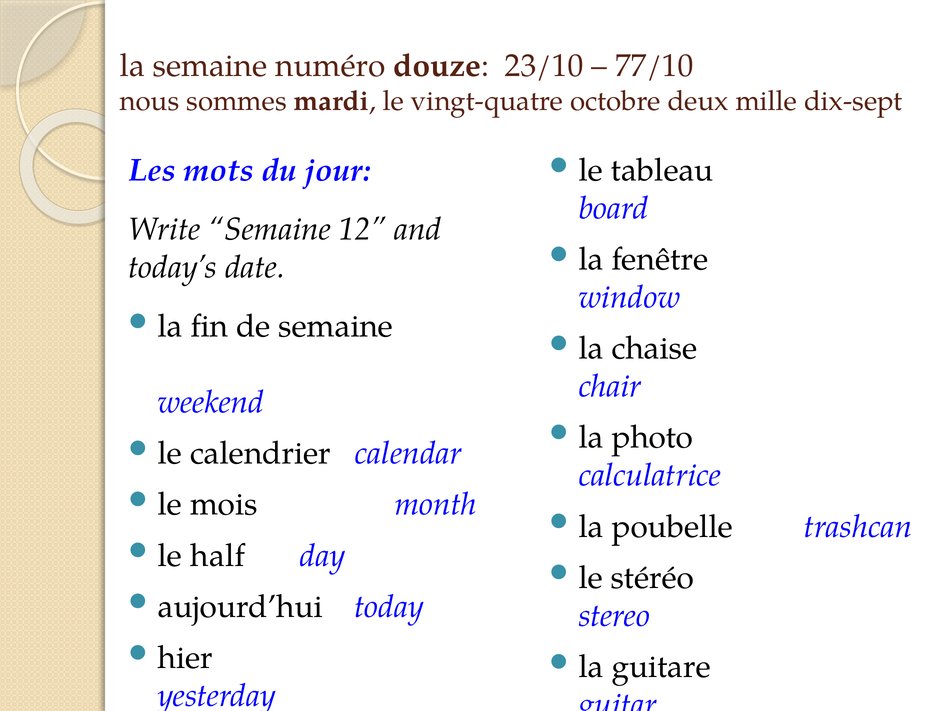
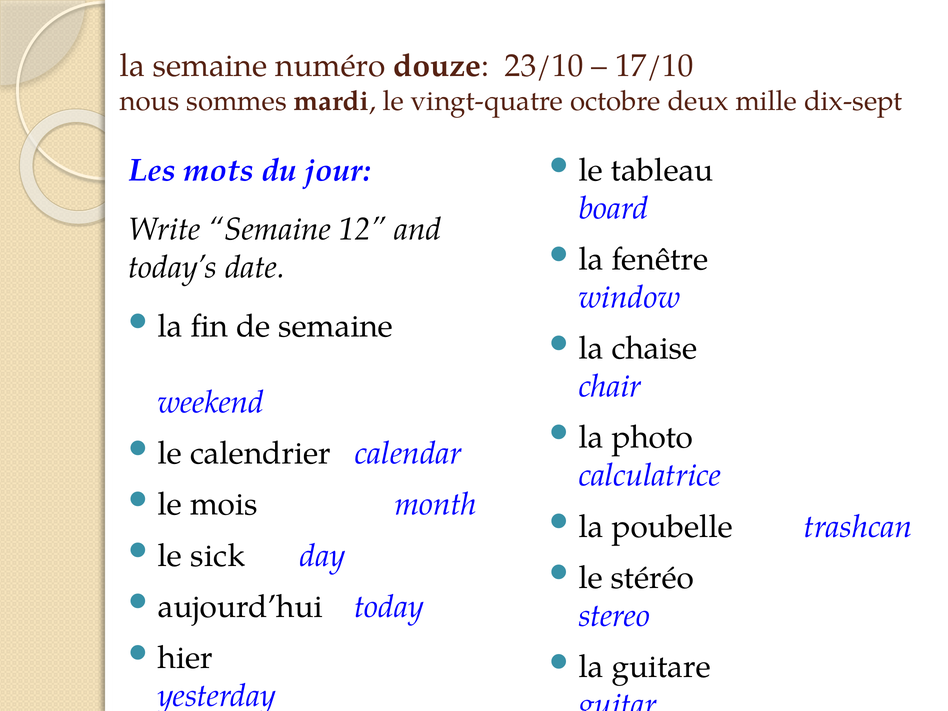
77/10: 77/10 -> 17/10
half: half -> sick
